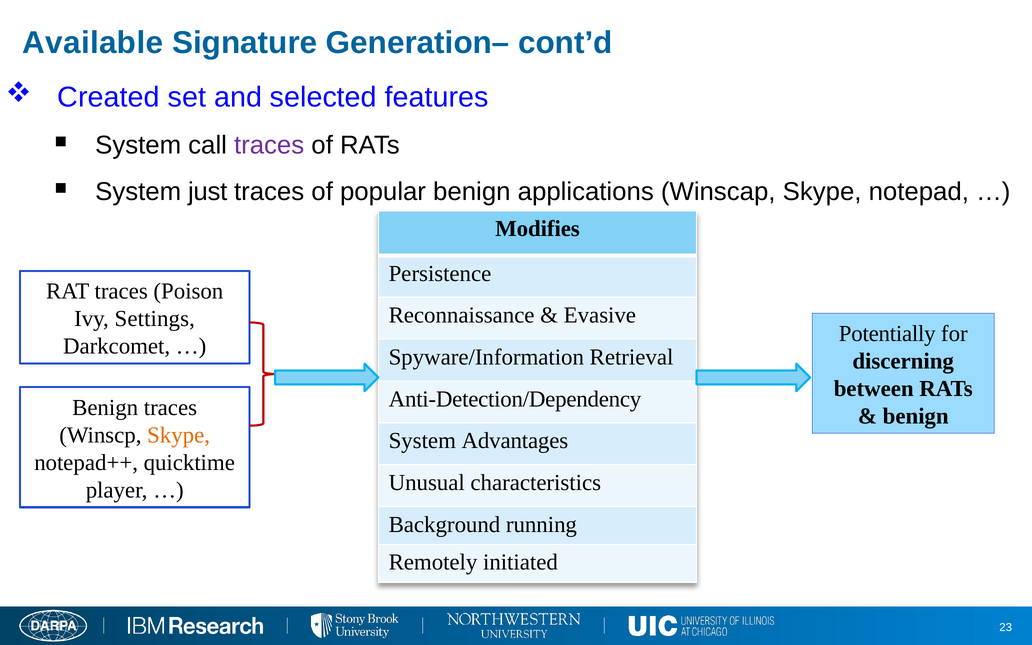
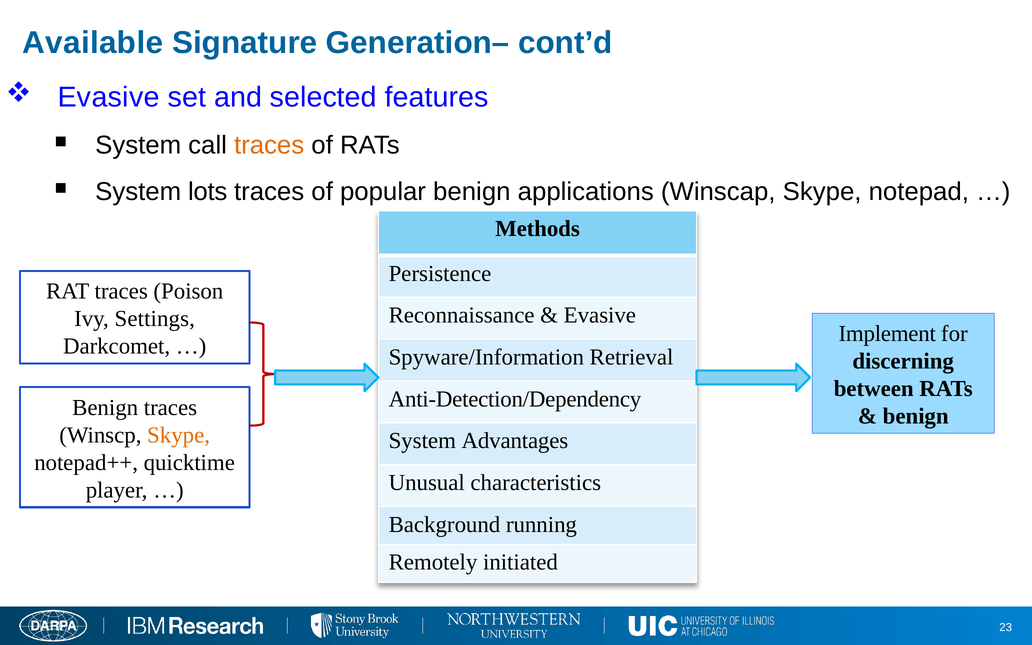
Created at (109, 97): Created -> Evasive
traces at (269, 145) colour: purple -> orange
just: just -> lots
Modifies: Modifies -> Methods
Potentially: Potentially -> Implement
